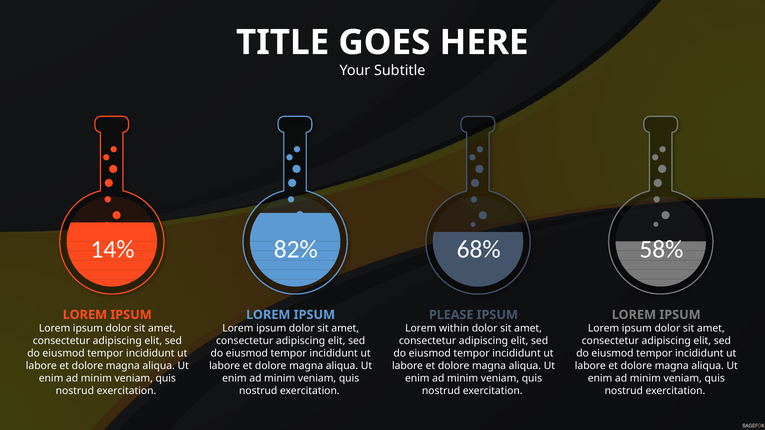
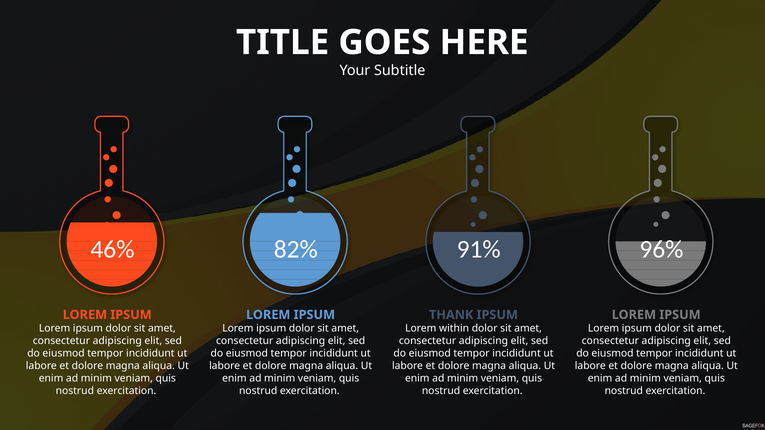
14%: 14% -> 46%
58%: 58% -> 96%
68%: 68% -> 91%
PLEASE: PLEASE -> THANK
